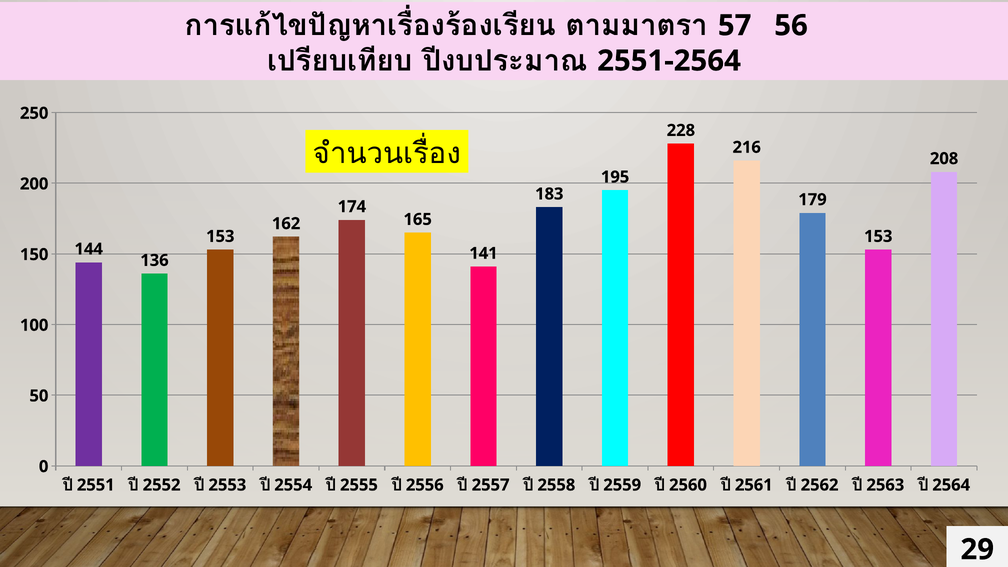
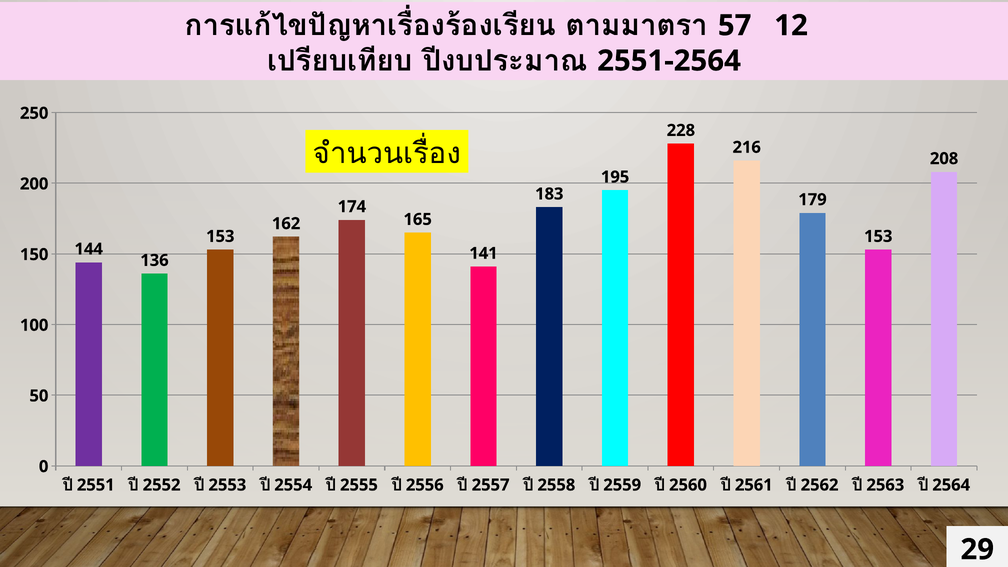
56: 56 -> 12
